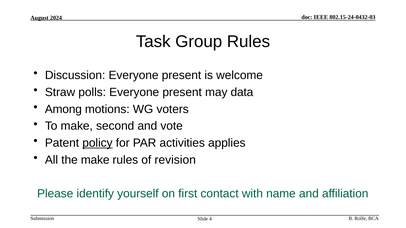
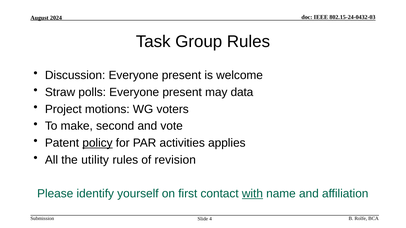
Among: Among -> Project
the make: make -> utility
with underline: none -> present
